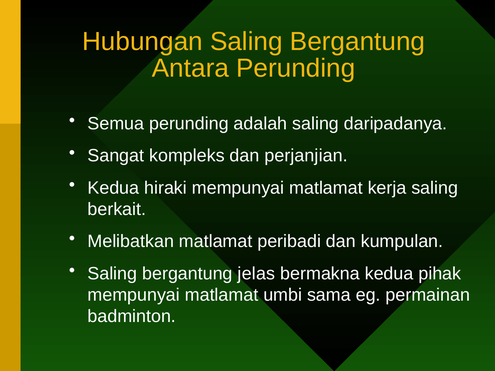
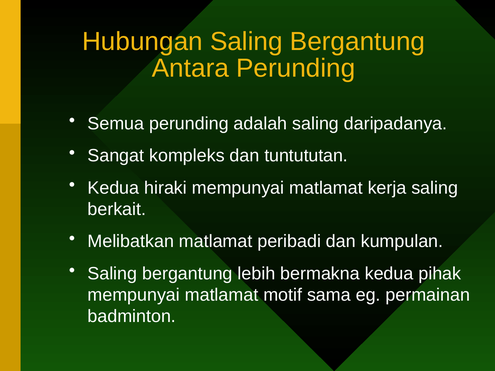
perjanjian: perjanjian -> tuntututan
jelas: jelas -> lebih
umbi: umbi -> motif
